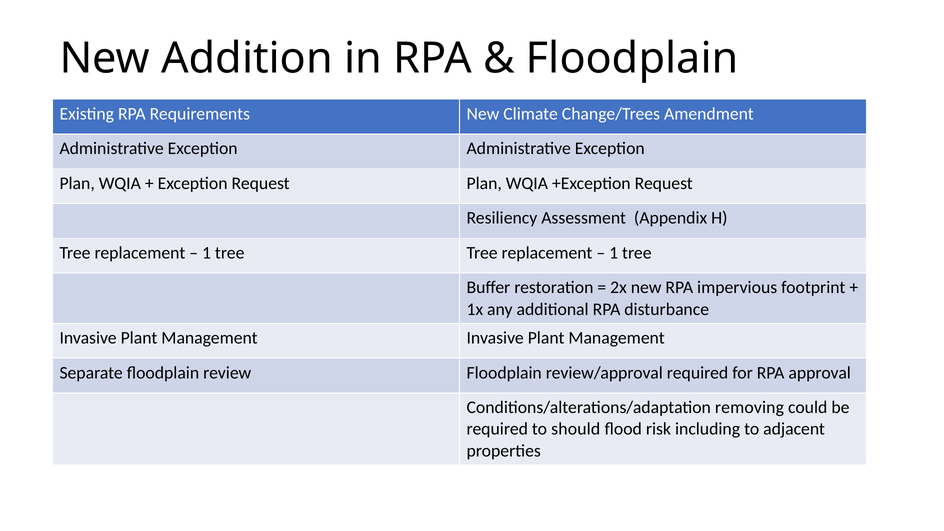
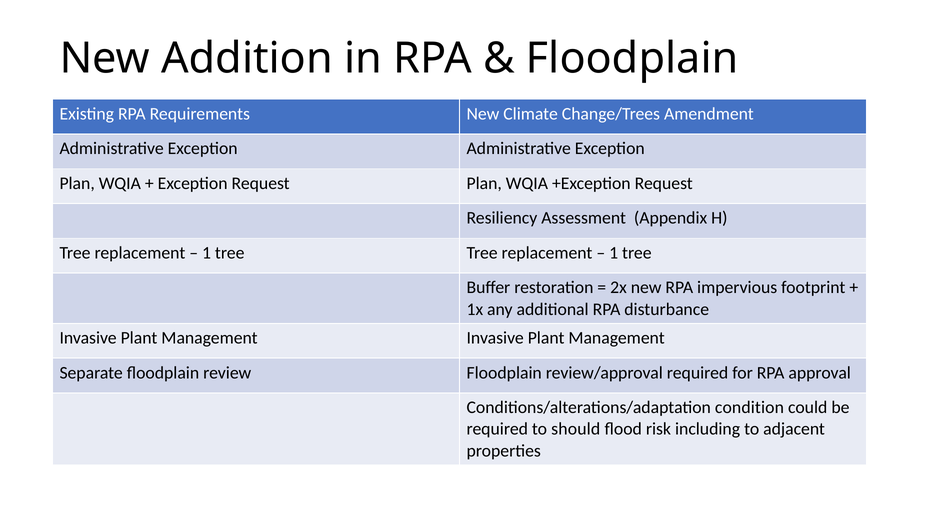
removing: removing -> condition
